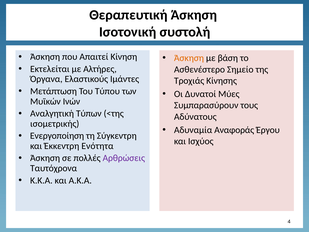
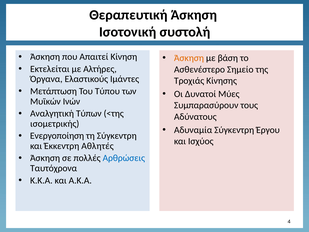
Αδυναμία Αναφοράς: Αναφοράς -> Σύγκεντρη
Ενότητα: Ενότητα -> Αθλητές
Αρθρώσεις colour: purple -> blue
